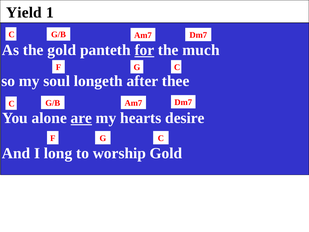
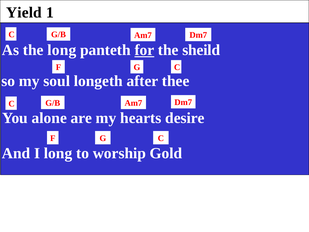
the gold: gold -> long
much: much -> sheild
are underline: present -> none
